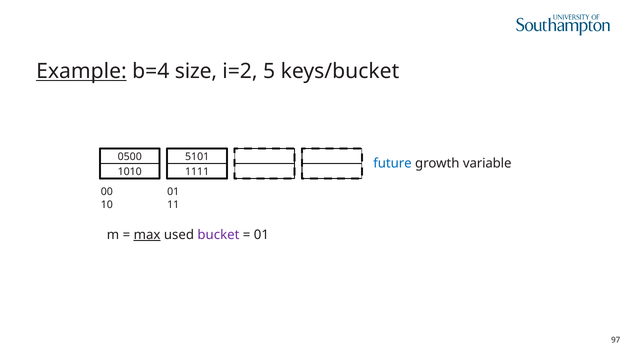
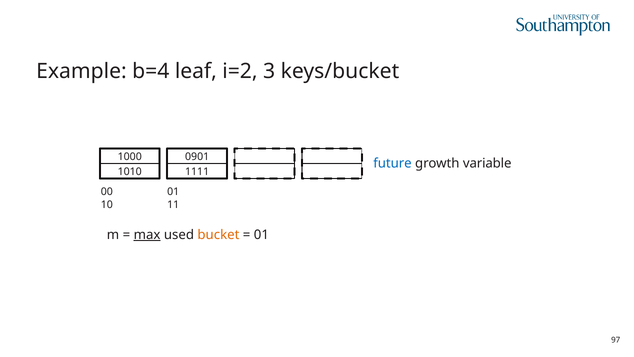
Example underline: present -> none
size: size -> leaf
5: 5 -> 3
0500: 0500 -> 1000
5101: 5101 -> 0901
bucket colour: purple -> orange
